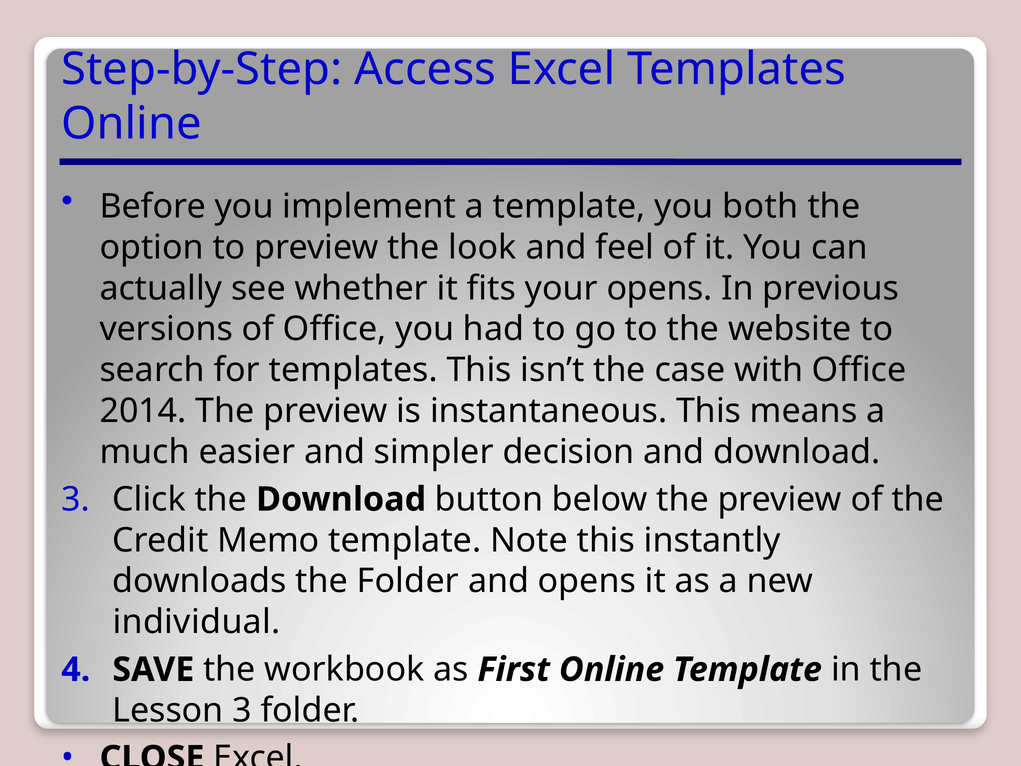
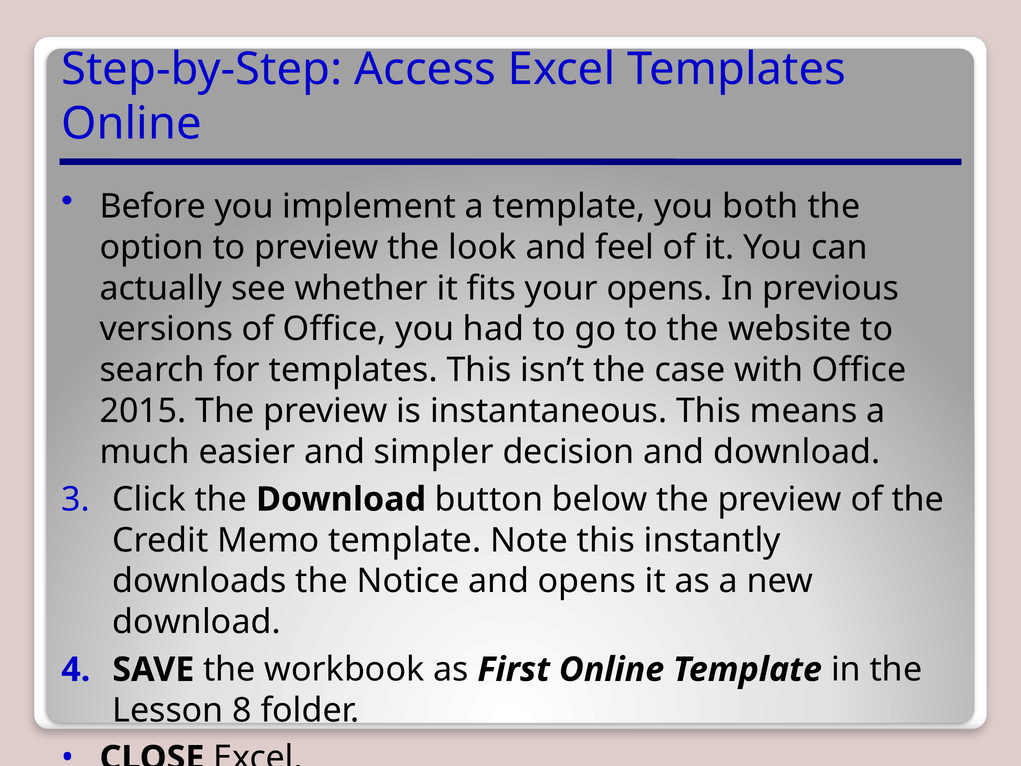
2014: 2014 -> 2015
the Folder: Folder -> Notice
individual at (197, 622): individual -> download
Lesson 3: 3 -> 8
